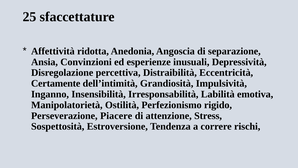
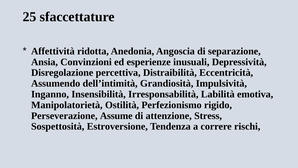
Certamente: Certamente -> Assumendo
Piacere: Piacere -> Assume
